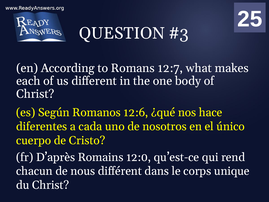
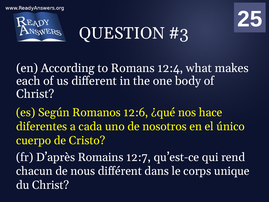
12:7: 12:7 -> 12:4
12:0: 12:0 -> 12:7
